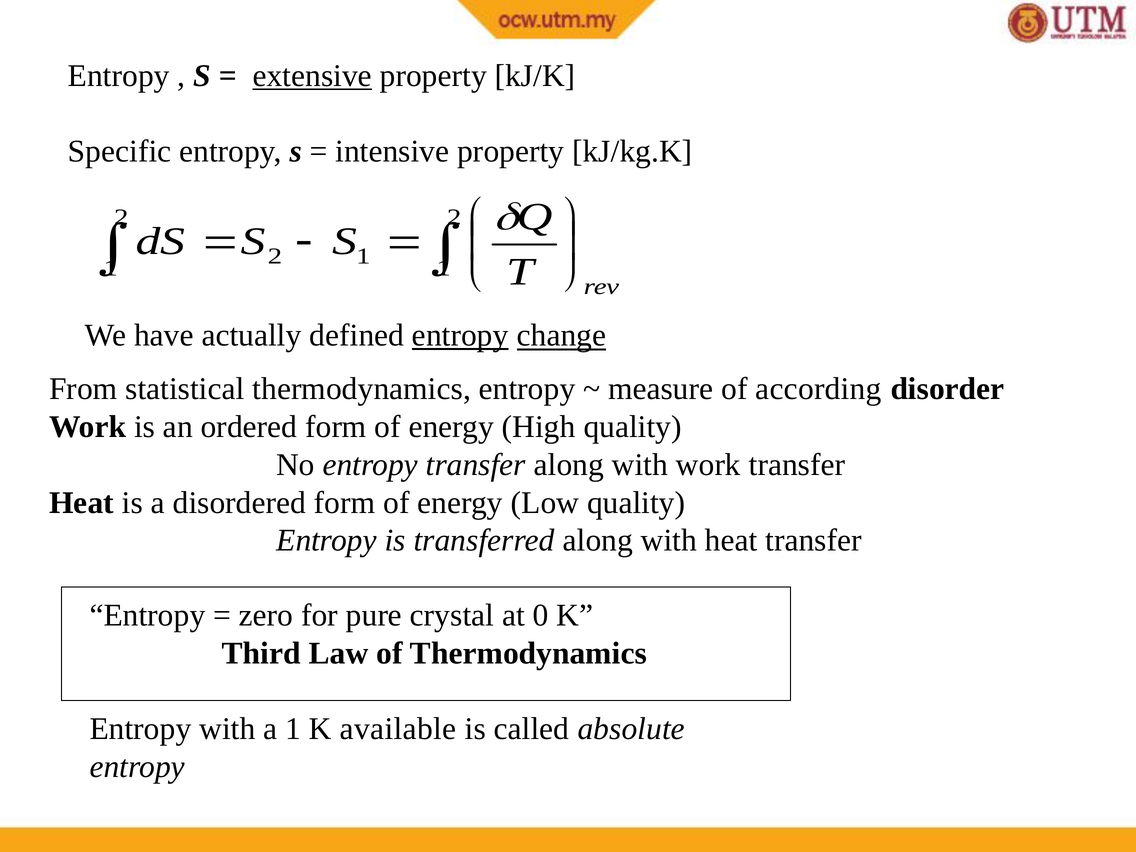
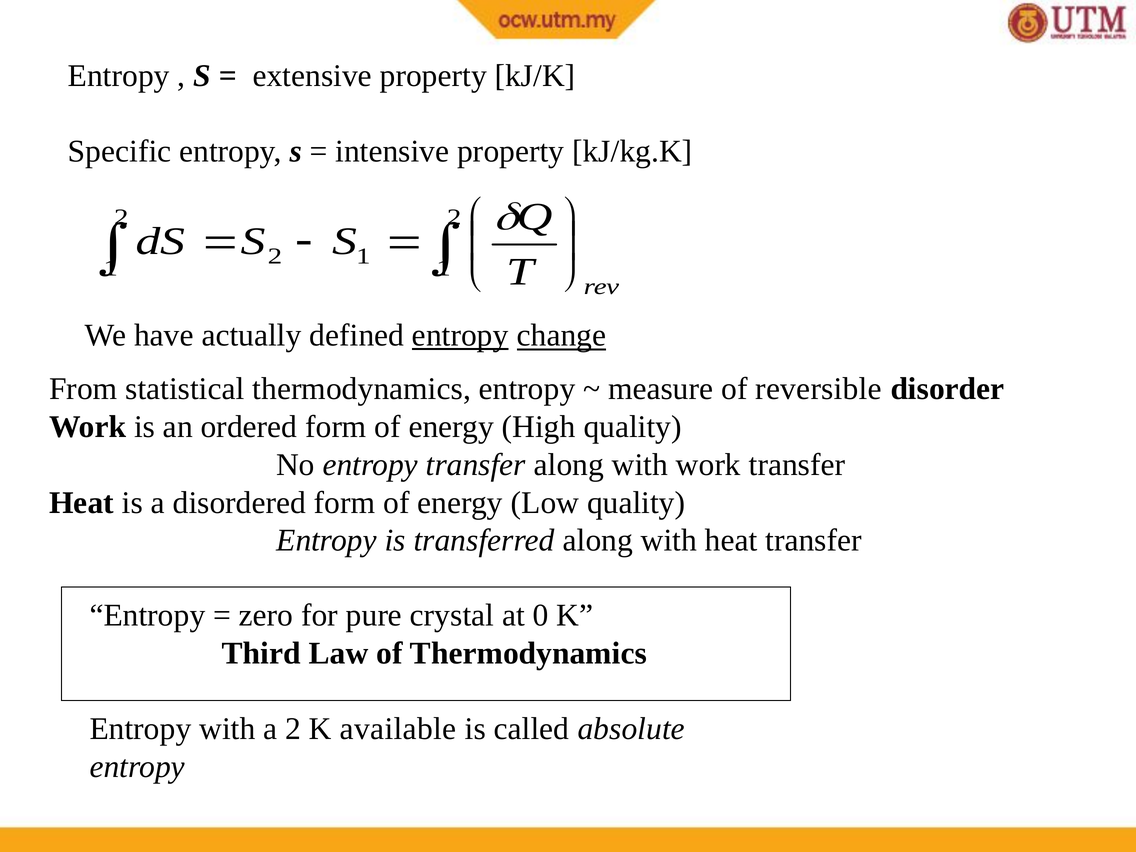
extensive underline: present -> none
according: according -> reversible
a 1: 1 -> 2
